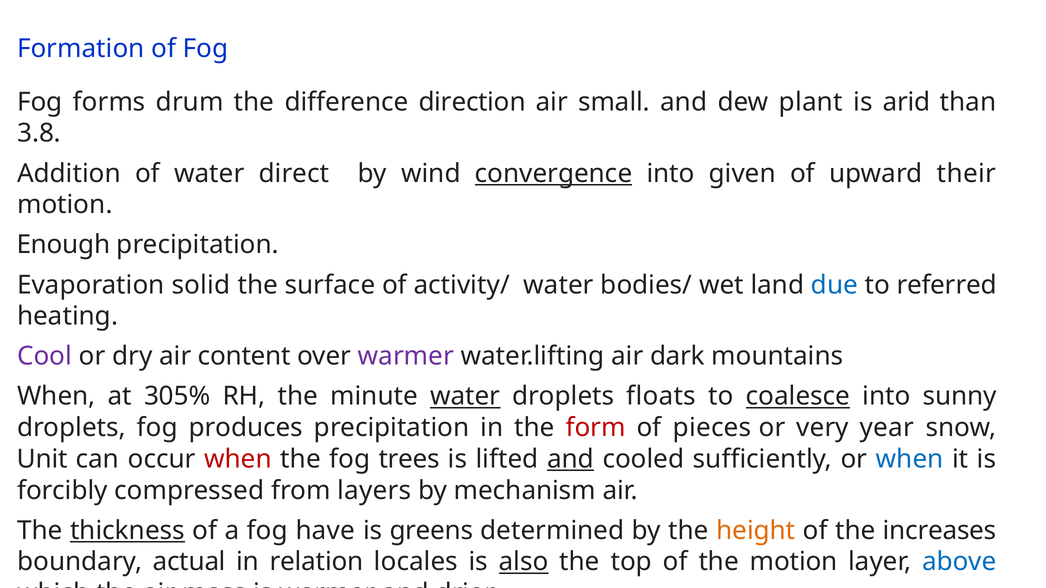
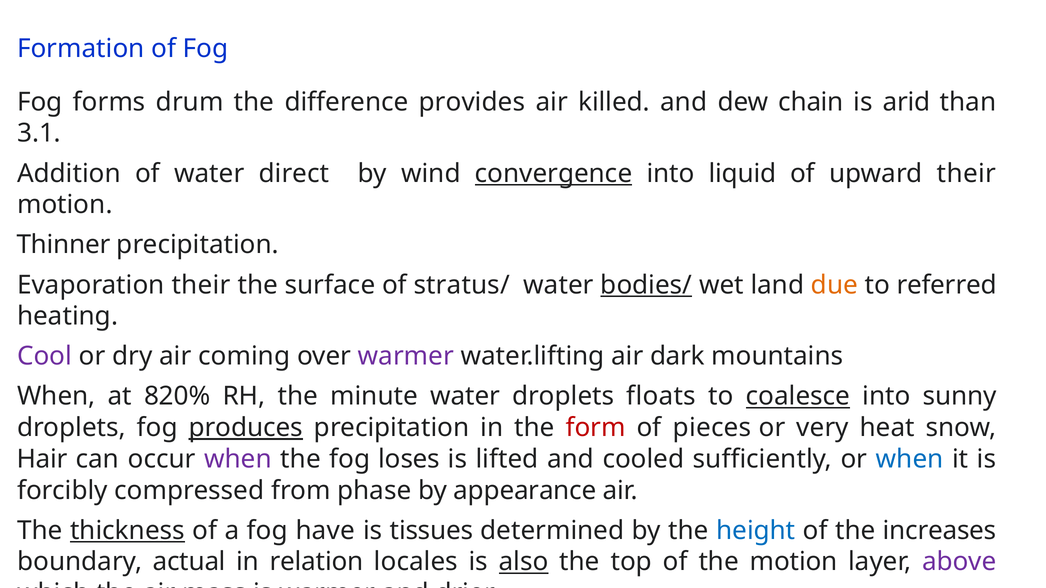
direction: direction -> provides
small: small -> killed
plant: plant -> chain
3.8: 3.8 -> 3.1
given: given -> liquid
Enough: Enough -> Thinner
Evaporation solid: solid -> their
activity/: activity/ -> stratus/
bodies/ underline: none -> present
due colour: blue -> orange
content: content -> coming
305%: 305% -> 820%
water at (465, 397) underline: present -> none
produces underline: none -> present
year: year -> heat
Unit: Unit -> Hair
when at (238, 459) colour: red -> purple
trees: trees -> loses
and at (571, 459) underline: present -> none
layers: layers -> phase
mechanism: mechanism -> appearance
greens: greens -> tissues
height colour: orange -> blue
above colour: blue -> purple
